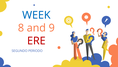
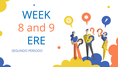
ERE colour: red -> blue
